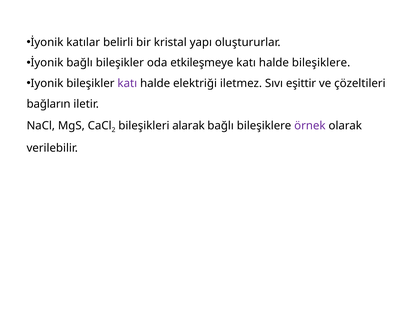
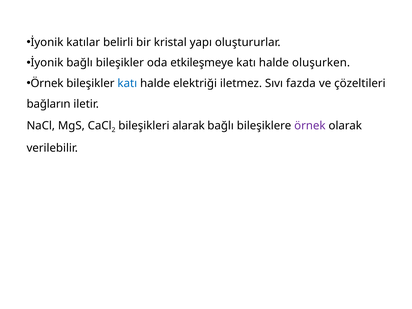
halde bileşiklere: bileşiklere -> oluşurken
Iyonik at (47, 83): Iyonik -> Örnek
katı at (127, 83) colour: purple -> blue
eşittir: eşittir -> fazda
